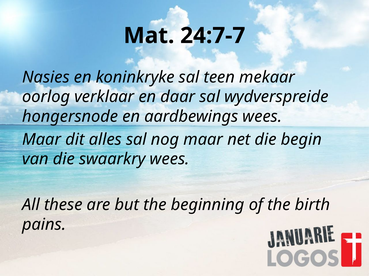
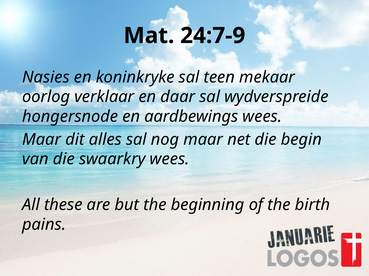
24:7-7: 24:7-7 -> 24:7-9
